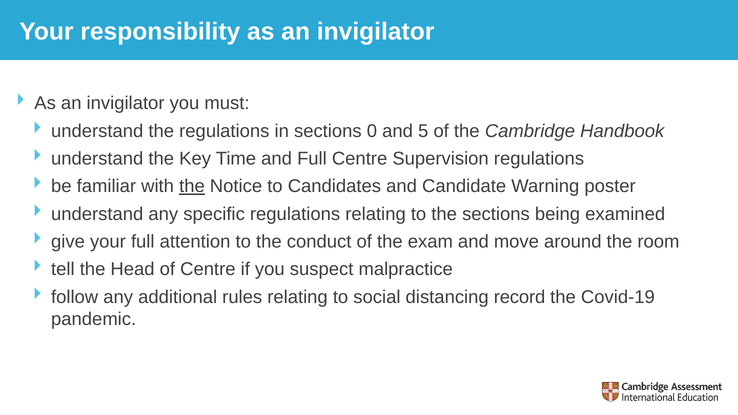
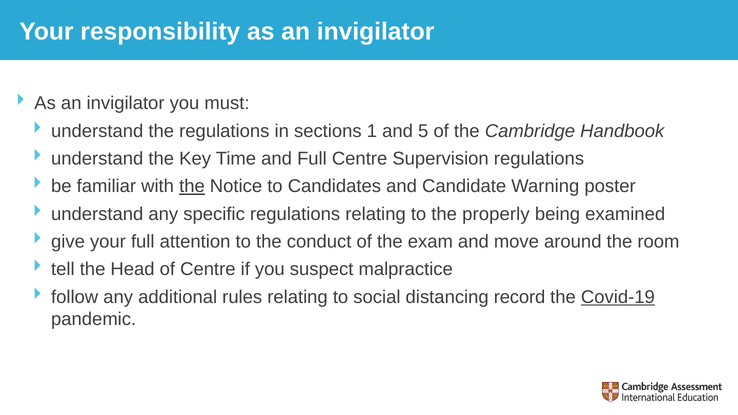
0: 0 -> 1
the sections: sections -> properly
Covid-19 underline: none -> present
